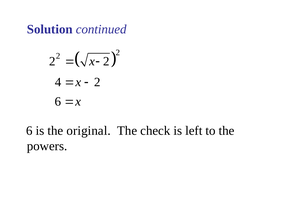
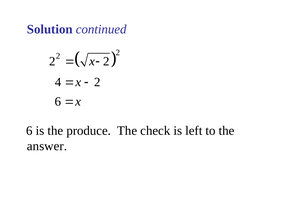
original: original -> produce
powers: powers -> answer
